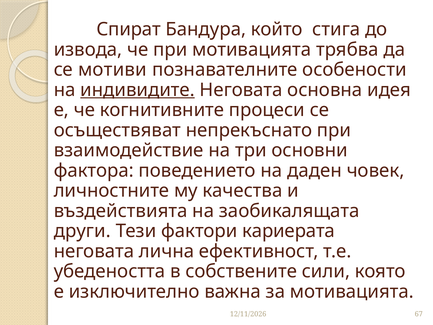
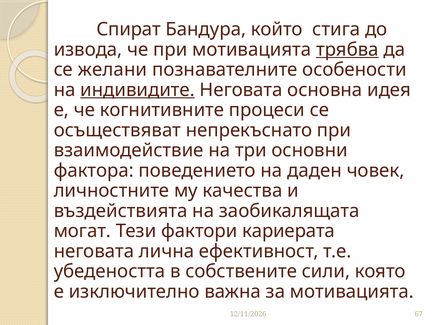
трябва underline: none -> present
мотиви: мотиви -> желани
други: други -> могат
